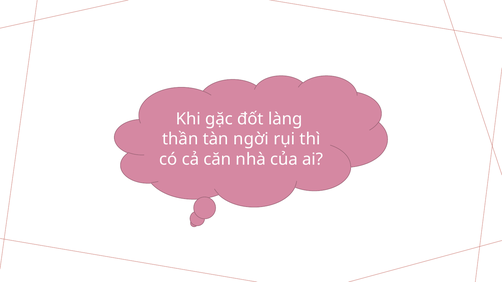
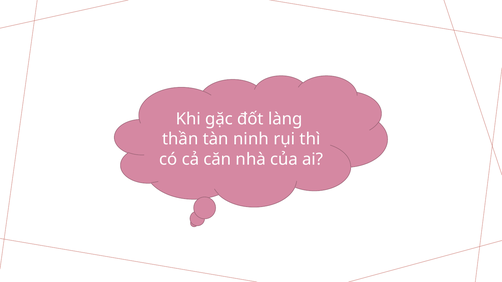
ngời: ngời -> ninh
